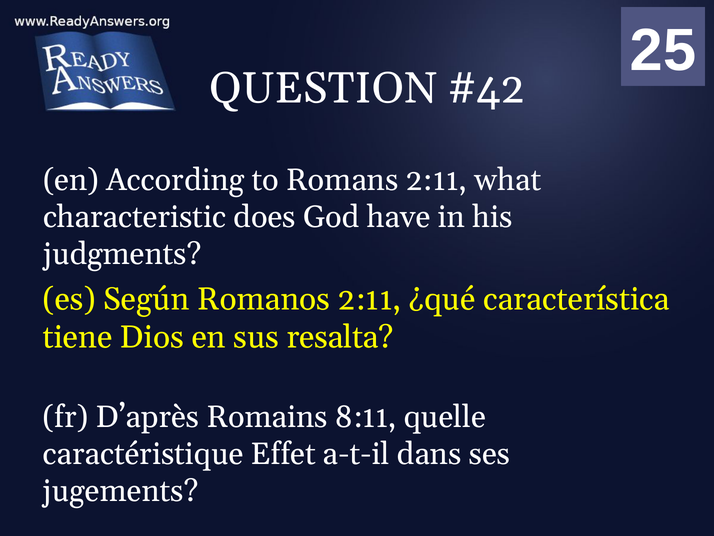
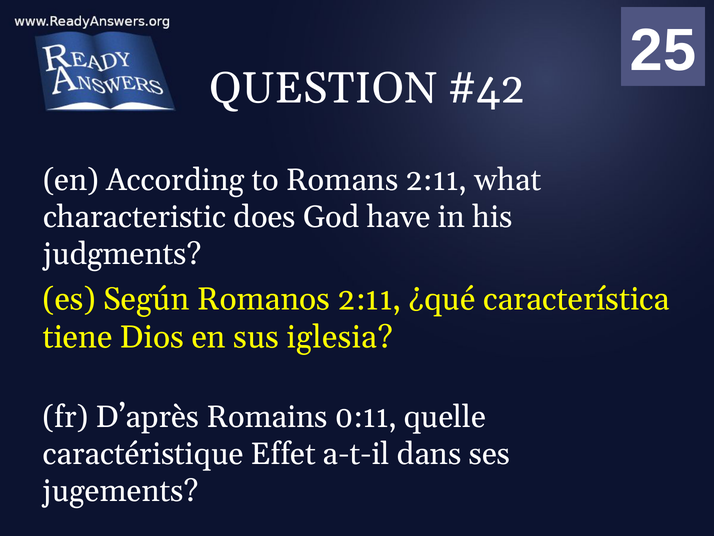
resalta: resalta -> iglesia
8:11: 8:11 -> 0:11
